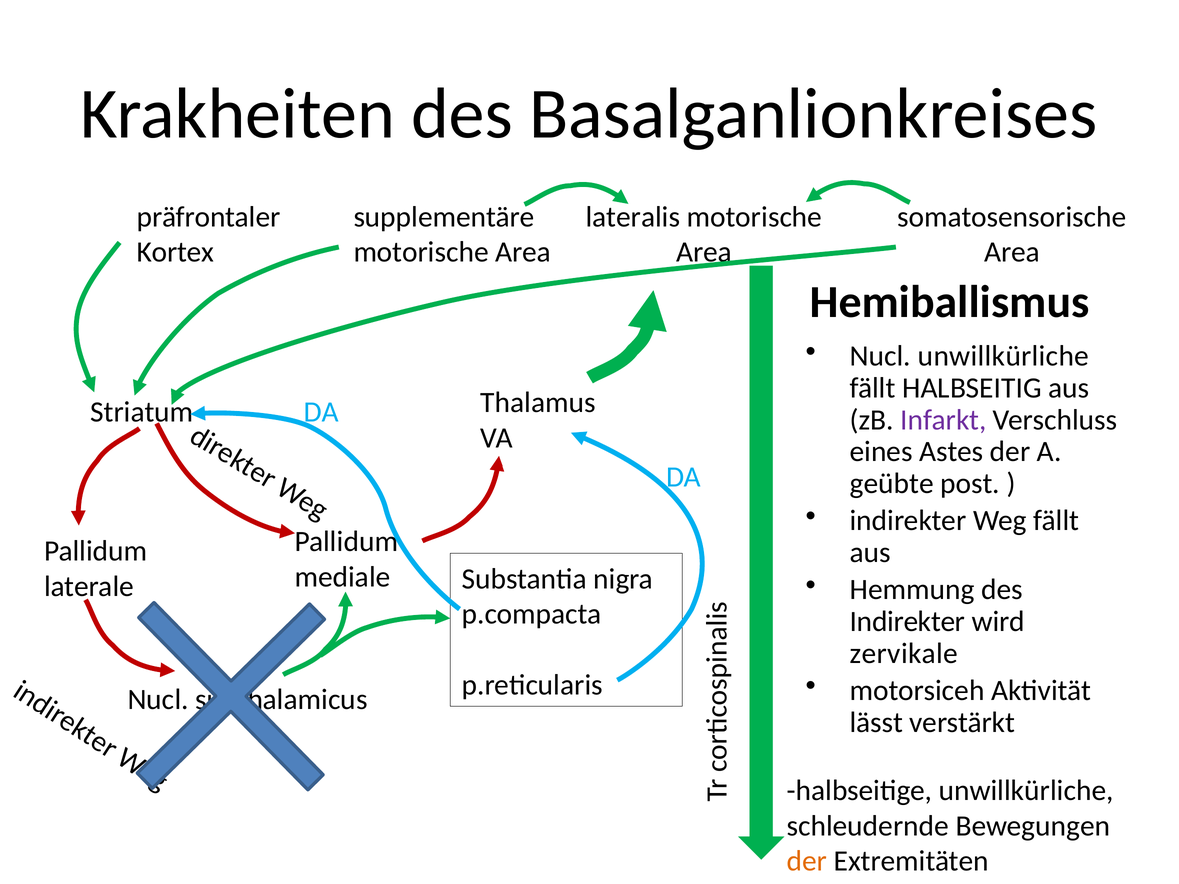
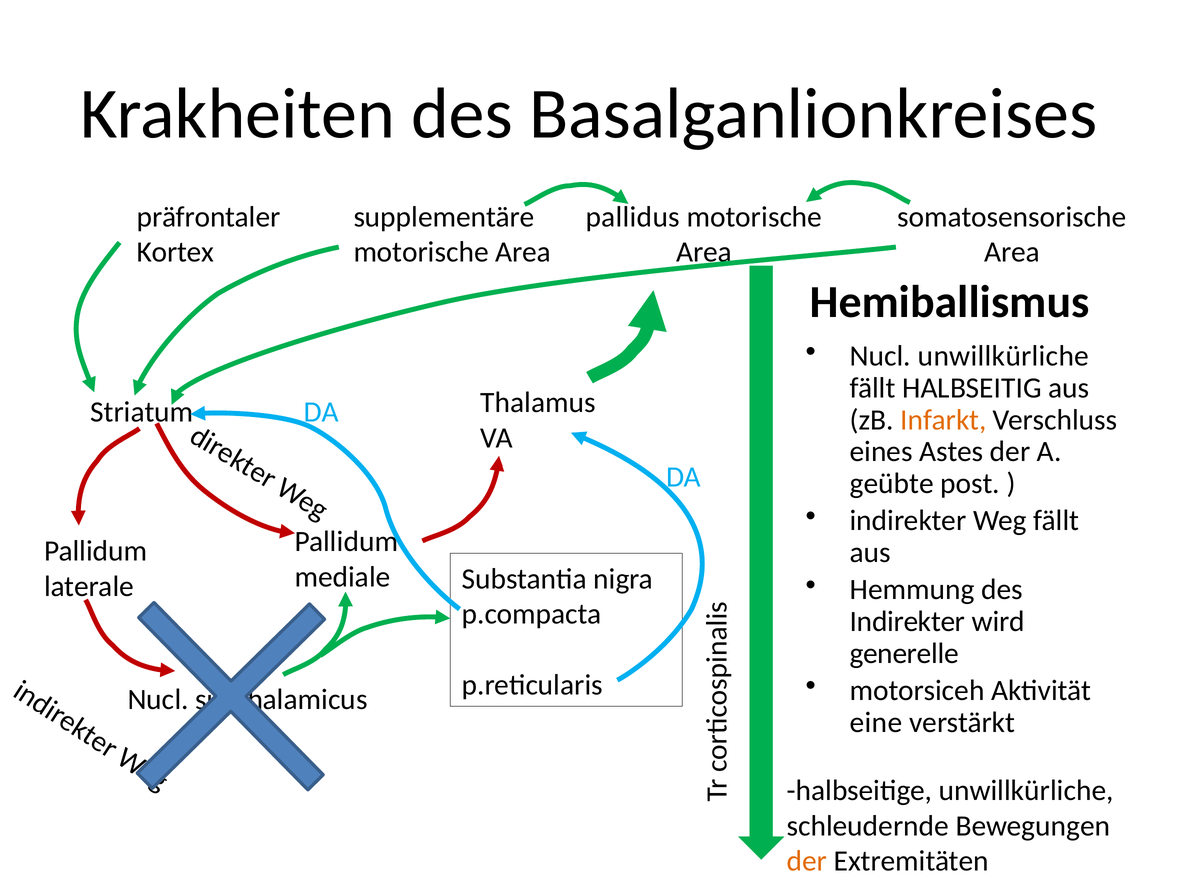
lateralis: lateralis -> pallidus
Infarkt colour: purple -> orange
zervikale: zervikale -> generelle
lässt: lässt -> eine
